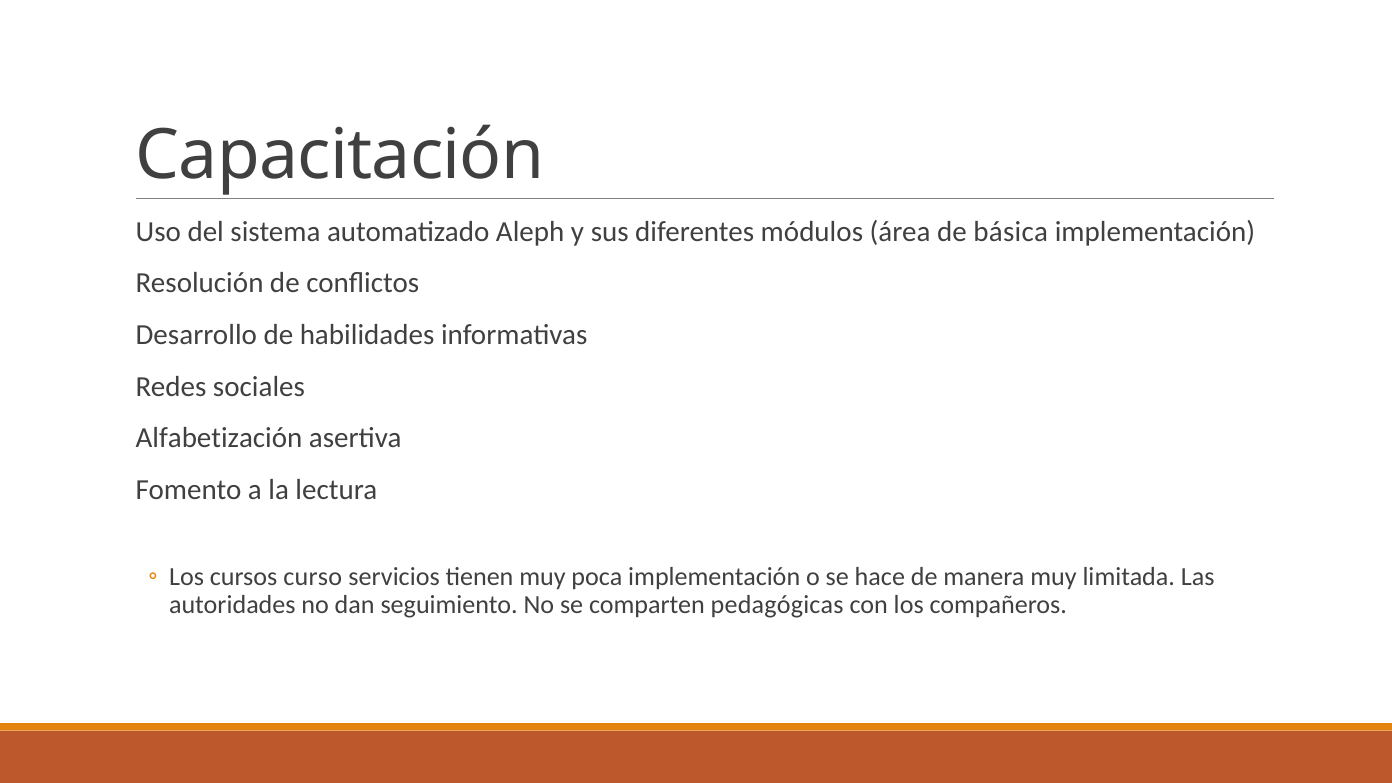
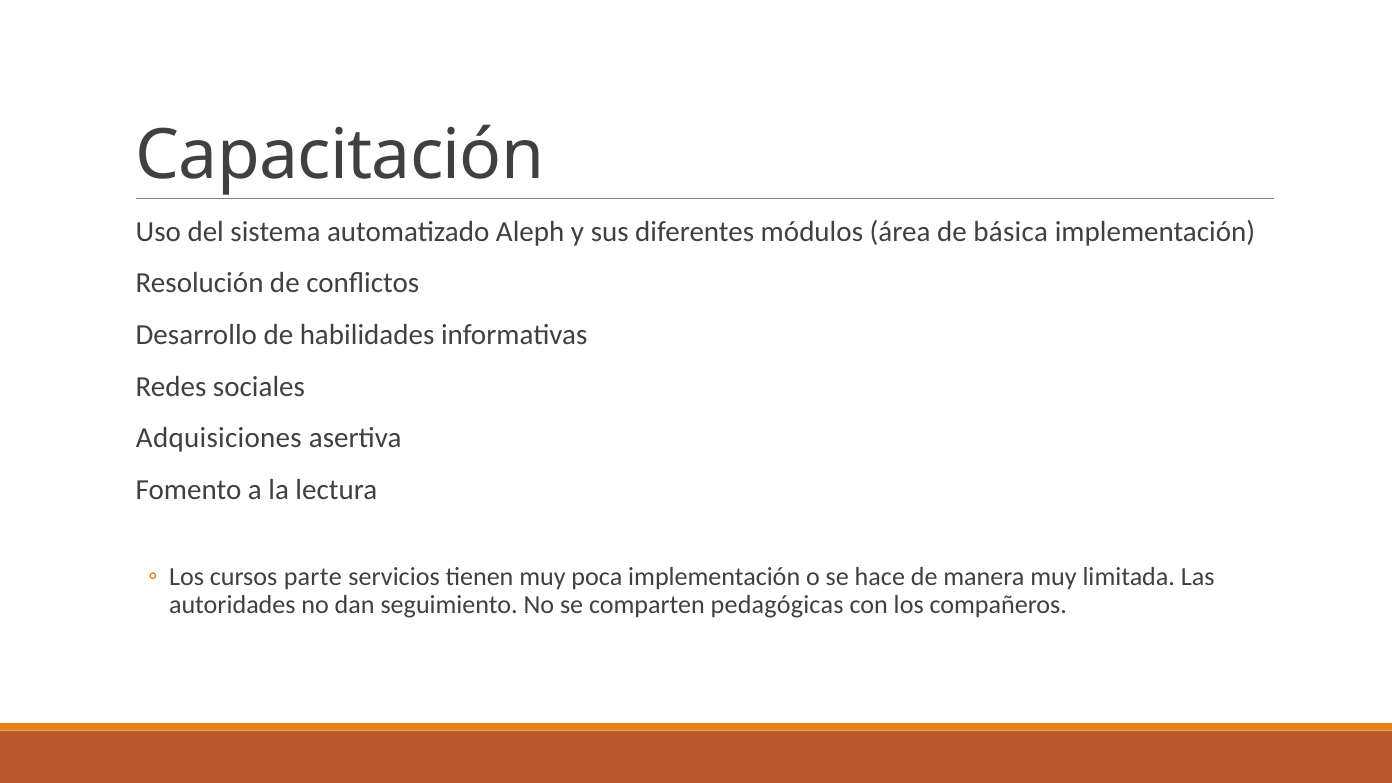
Alfabetización: Alfabetización -> Adquisiciones
curso: curso -> parte
